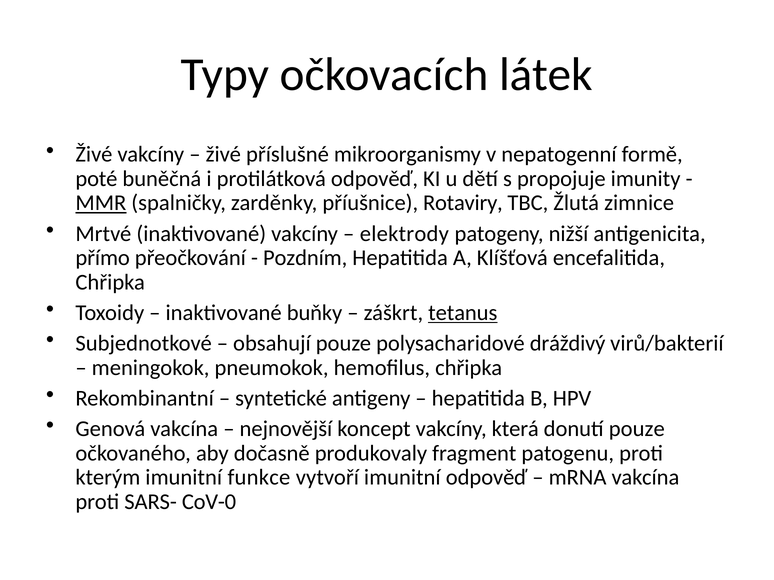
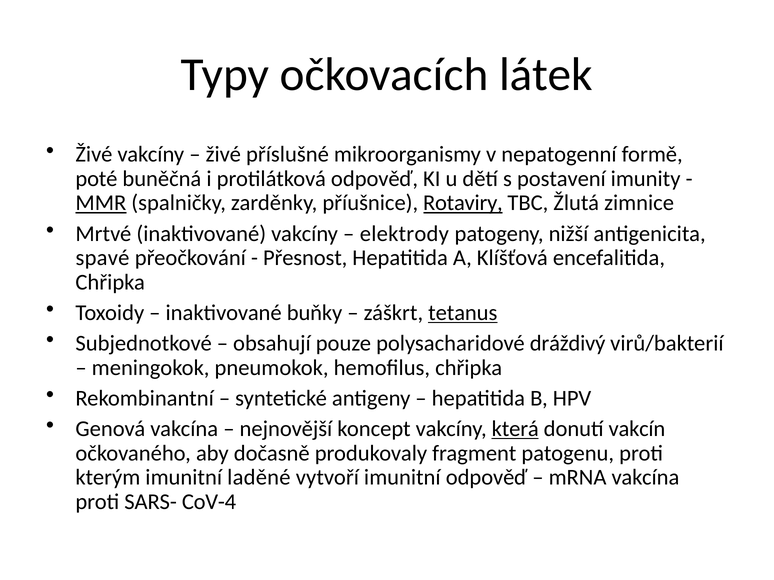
propojuje: propojuje -> postavení
Rotaviry underline: none -> present
přímo: přímo -> spavé
Pozdním: Pozdním -> Přesnost
která underline: none -> present
donutí pouze: pouze -> vakcín
funkce: funkce -> laděné
CoV-0: CoV-0 -> CoV-4
